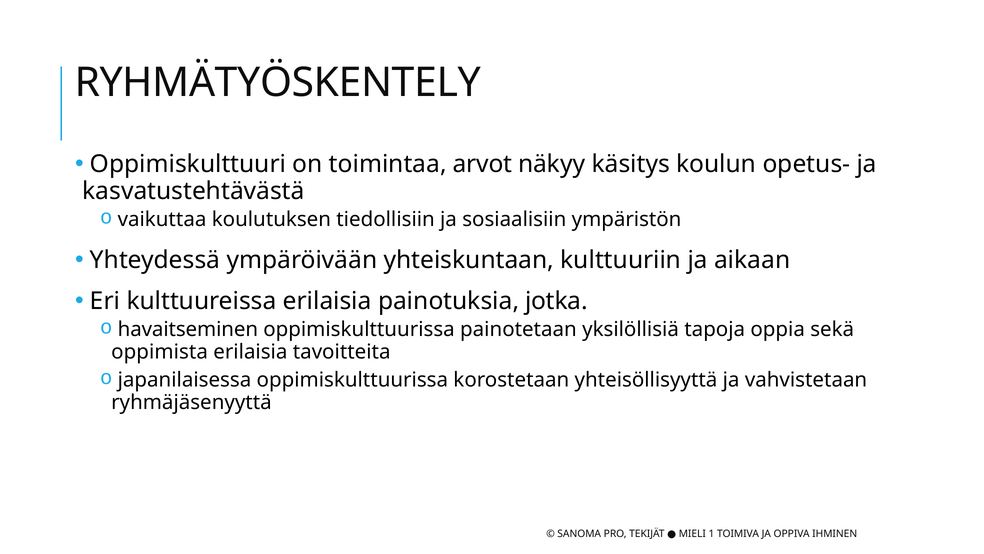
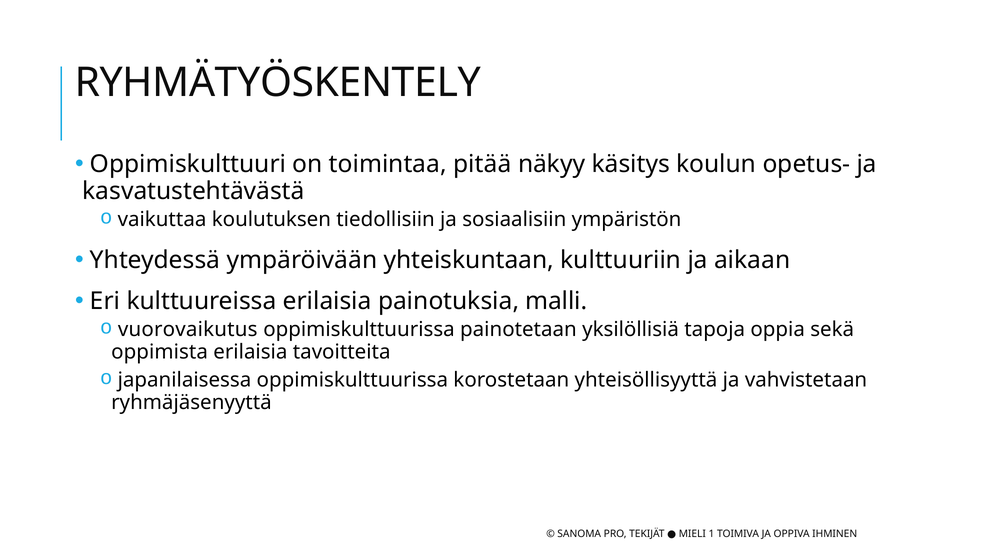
arvot: arvot -> pitää
jotka: jotka -> malli
havaitseminen: havaitseminen -> vuorovaikutus
